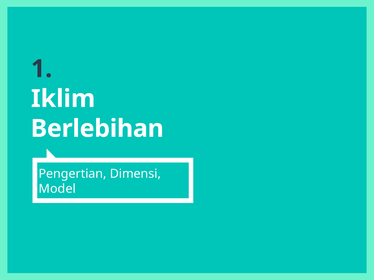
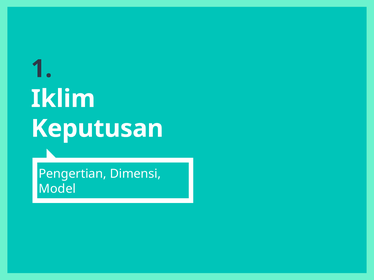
Berlebihan: Berlebihan -> Keputusan
